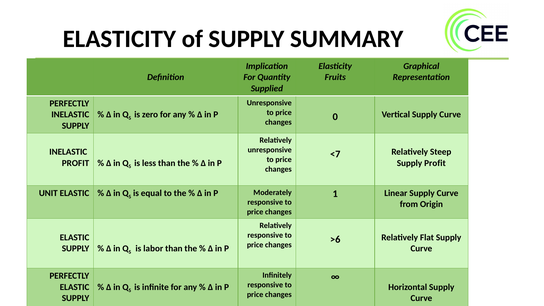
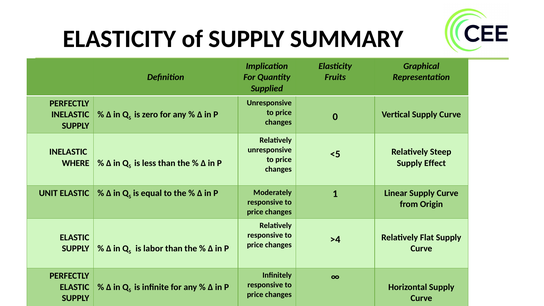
<7: <7 -> <5
PROFIT at (76, 163): PROFIT -> WHERE
Supply Profit: Profit -> Effect
>6: >6 -> >4
